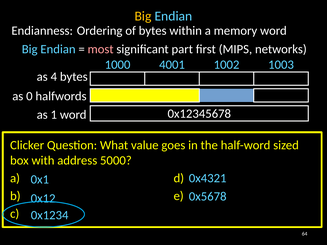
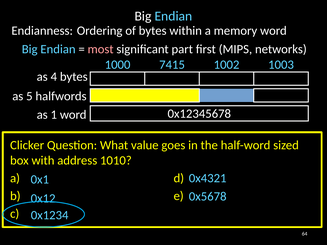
Big at (143, 16) colour: yellow -> white
4001: 4001 -> 7415
0: 0 -> 5
5000: 5000 -> 1010
